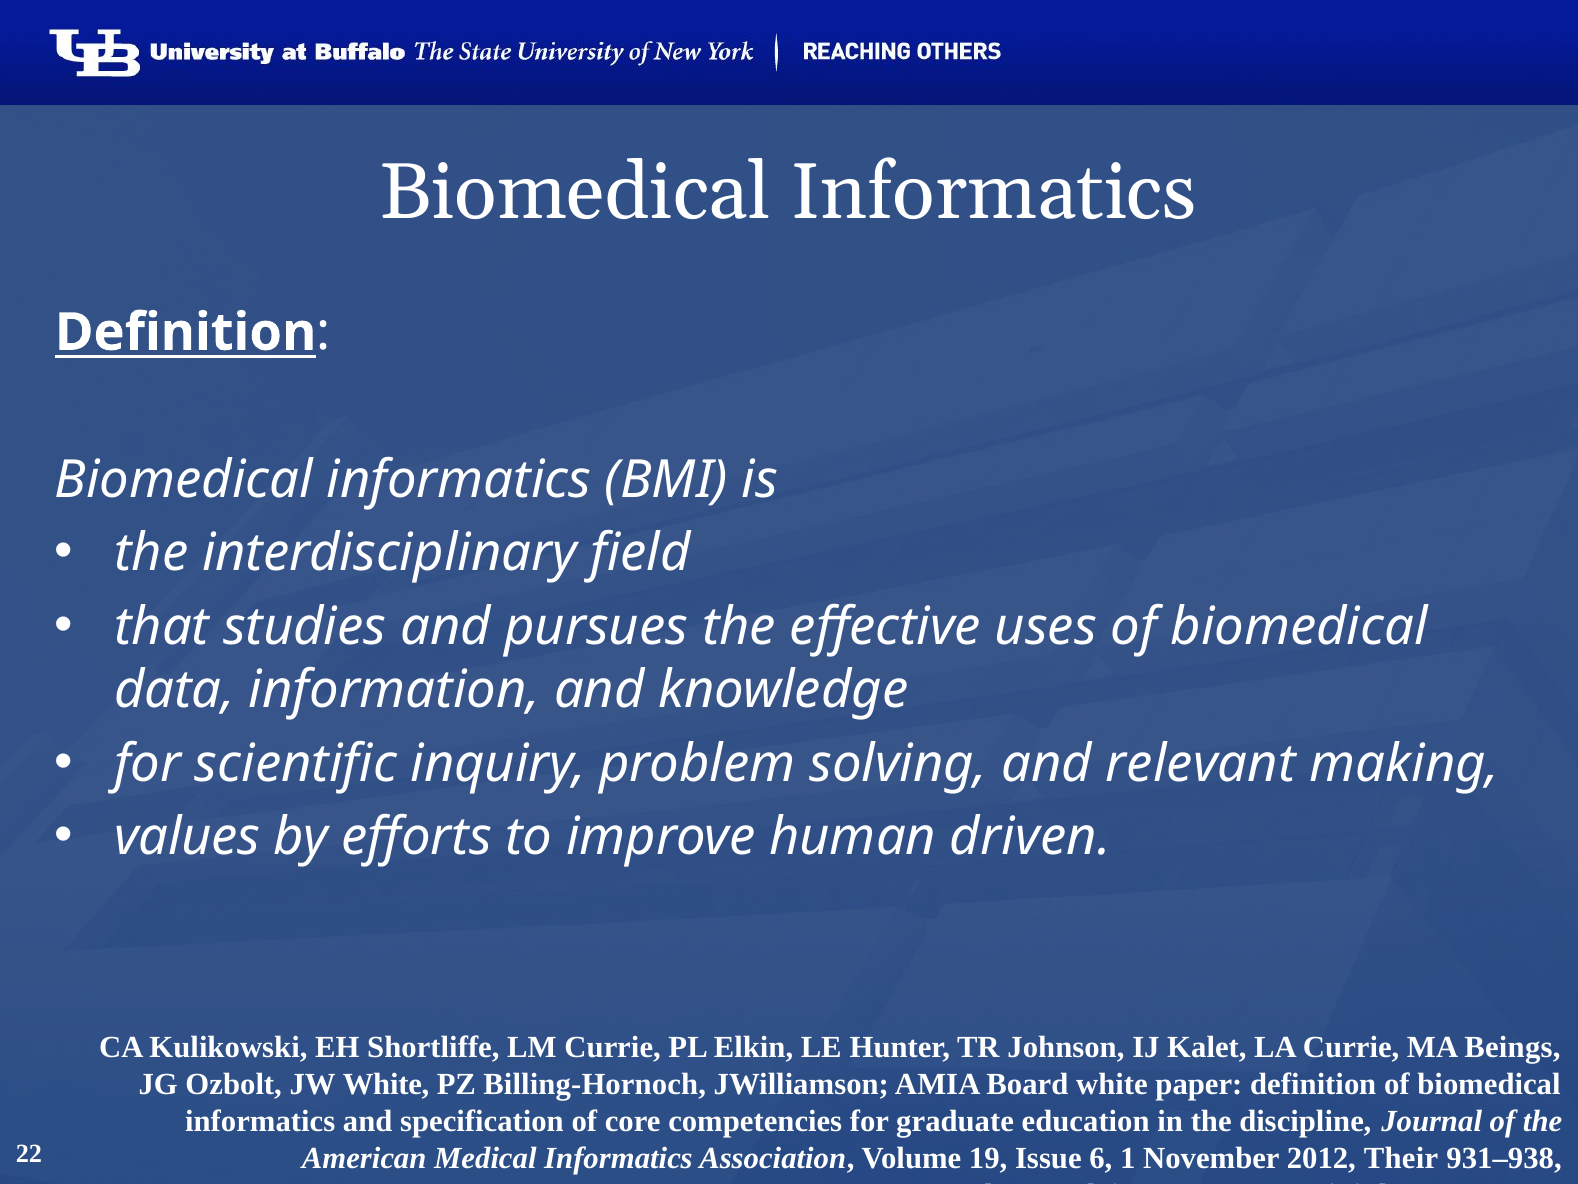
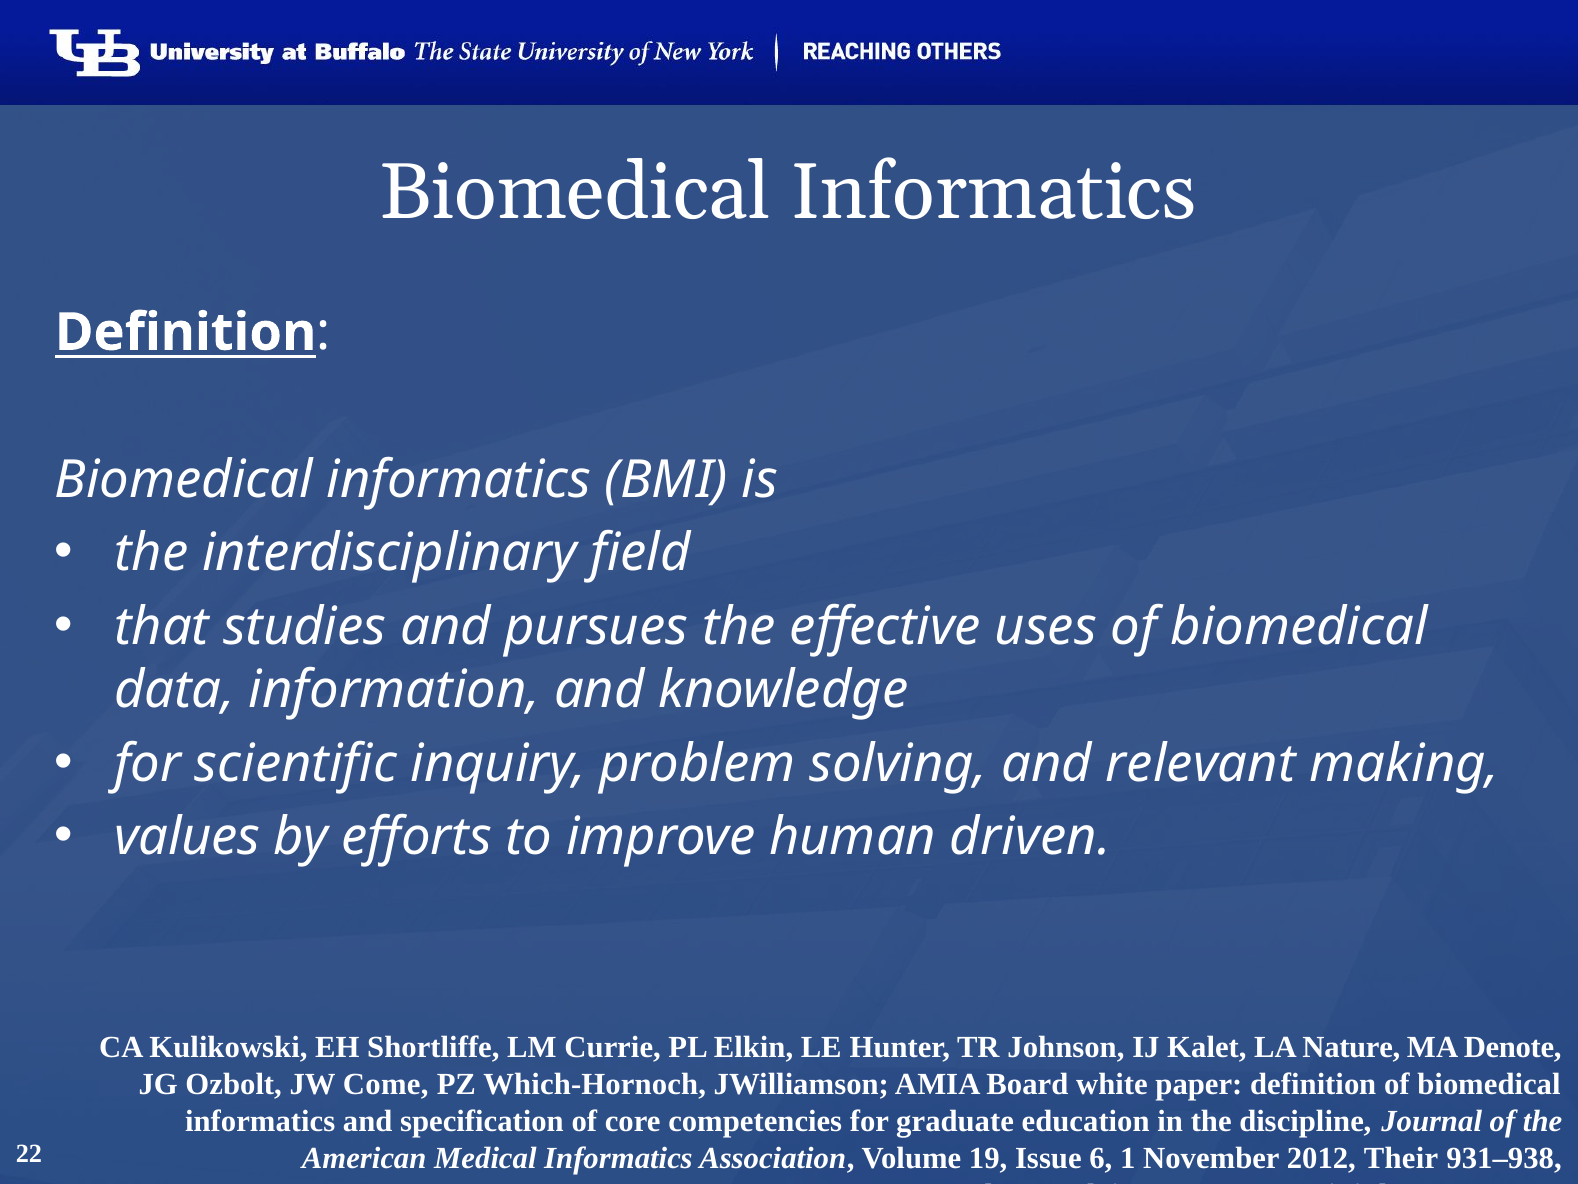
LA Currie: Currie -> Nature
Beings: Beings -> Denote
JW White: White -> Come
Billing-Hornoch: Billing-Hornoch -> Which-Hornoch
